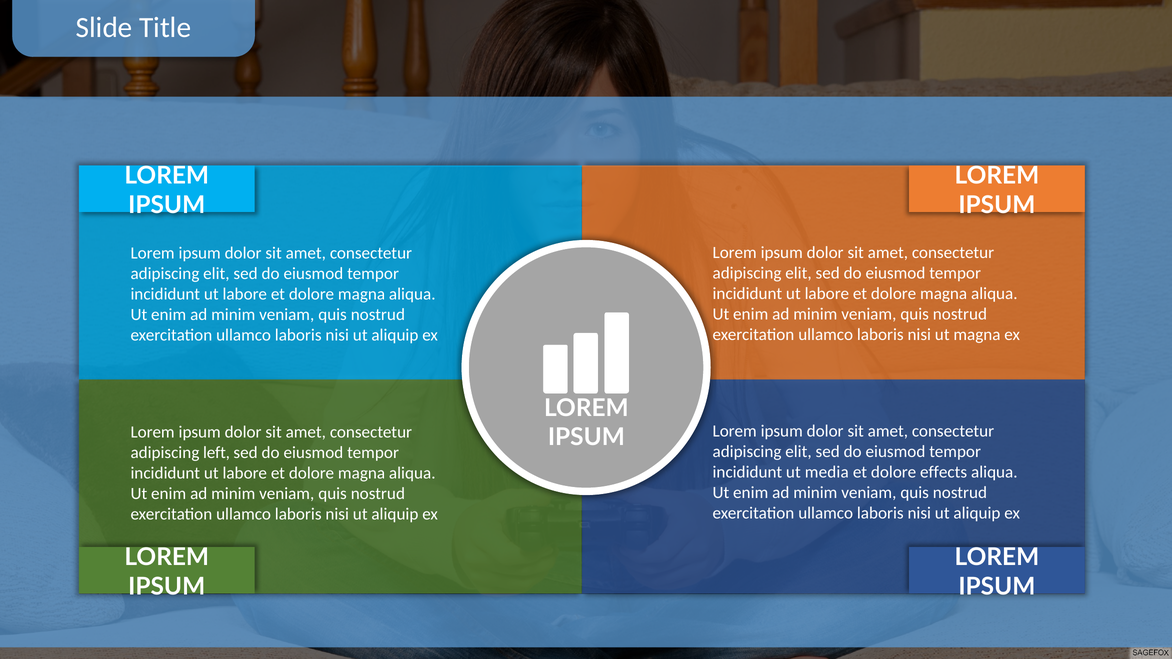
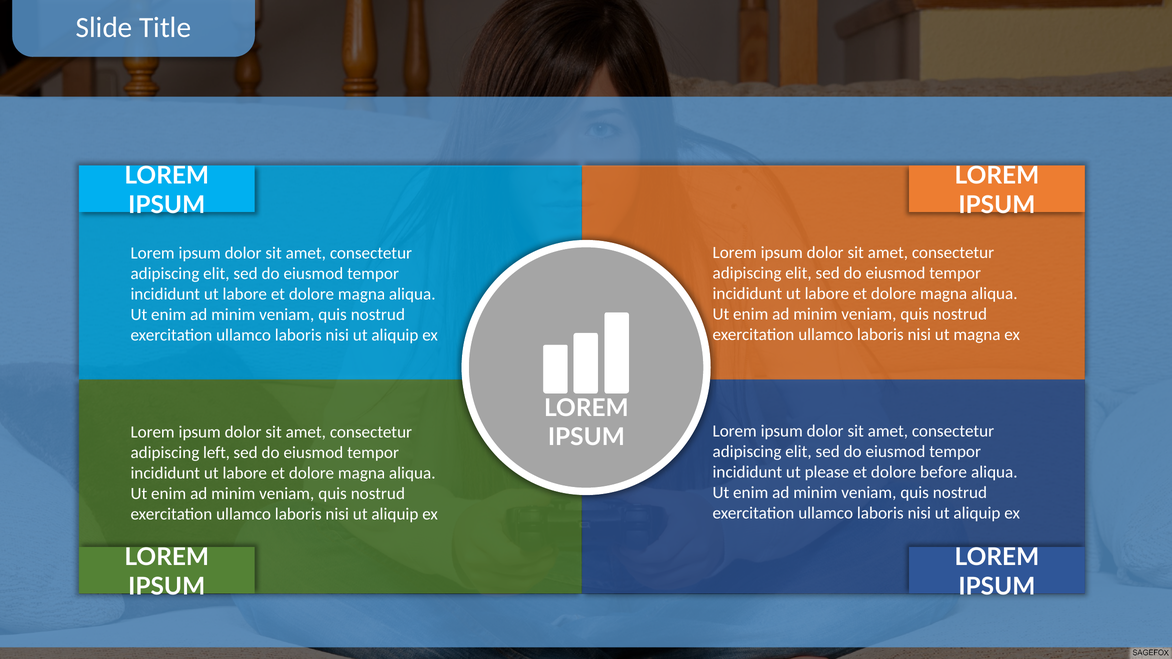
media: media -> please
effects: effects -> before
